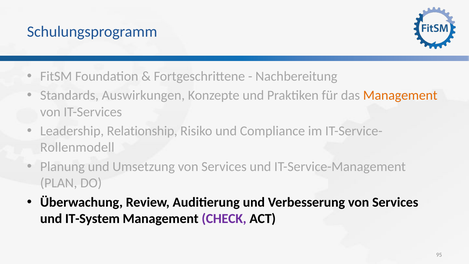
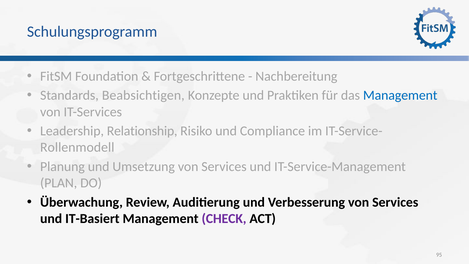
Auswirkungen: Auswirkungen -> Beabsichtigen
Management at (400, 95) colour: orange -> blue
IT-System: IT-System -> IT-Basiert
